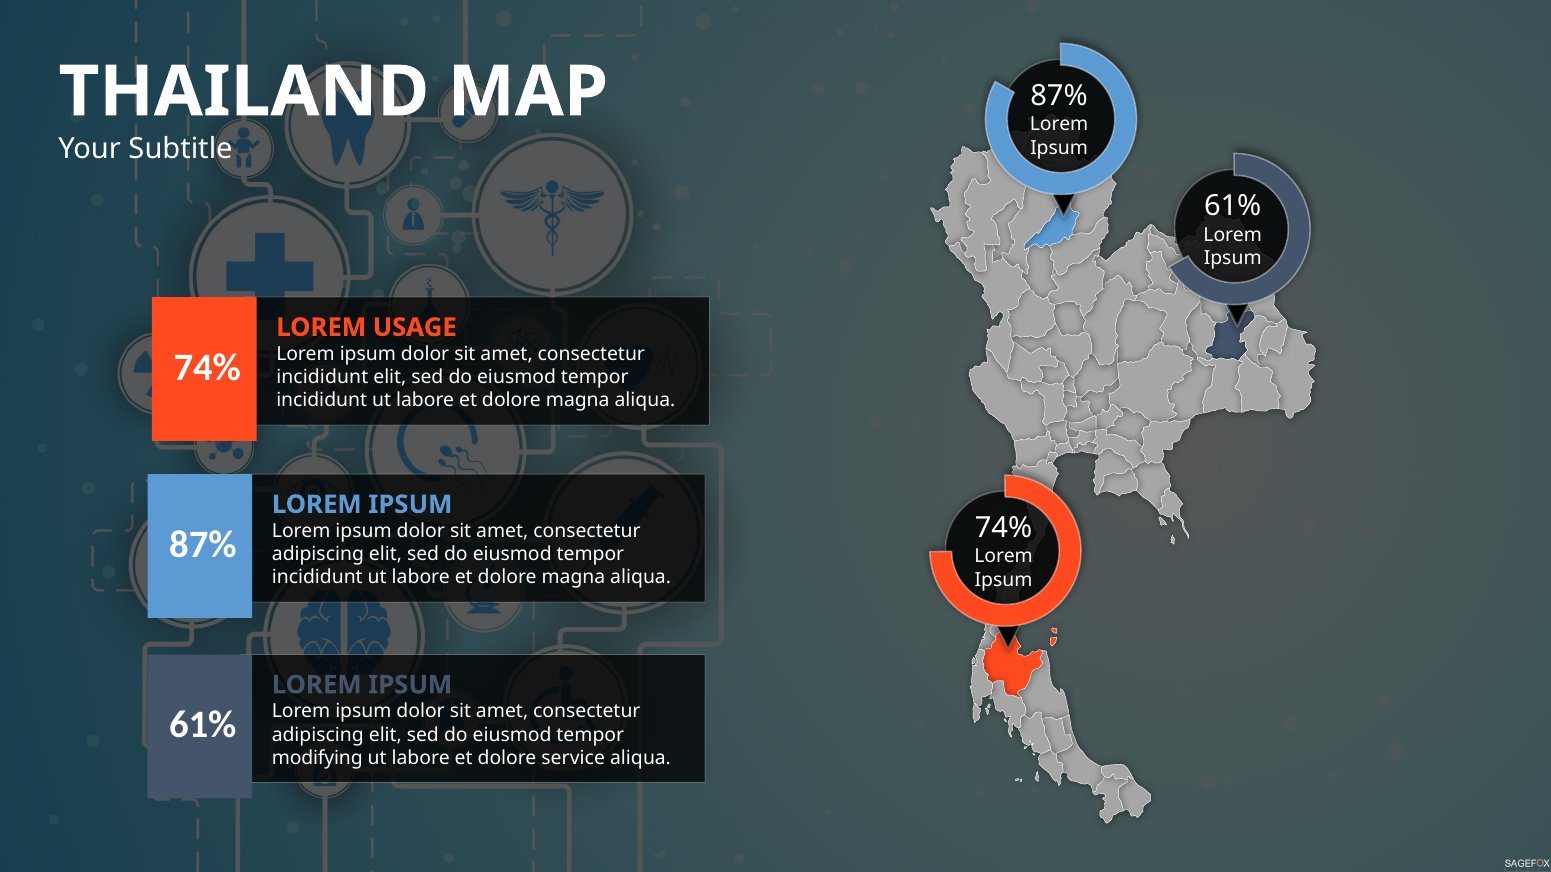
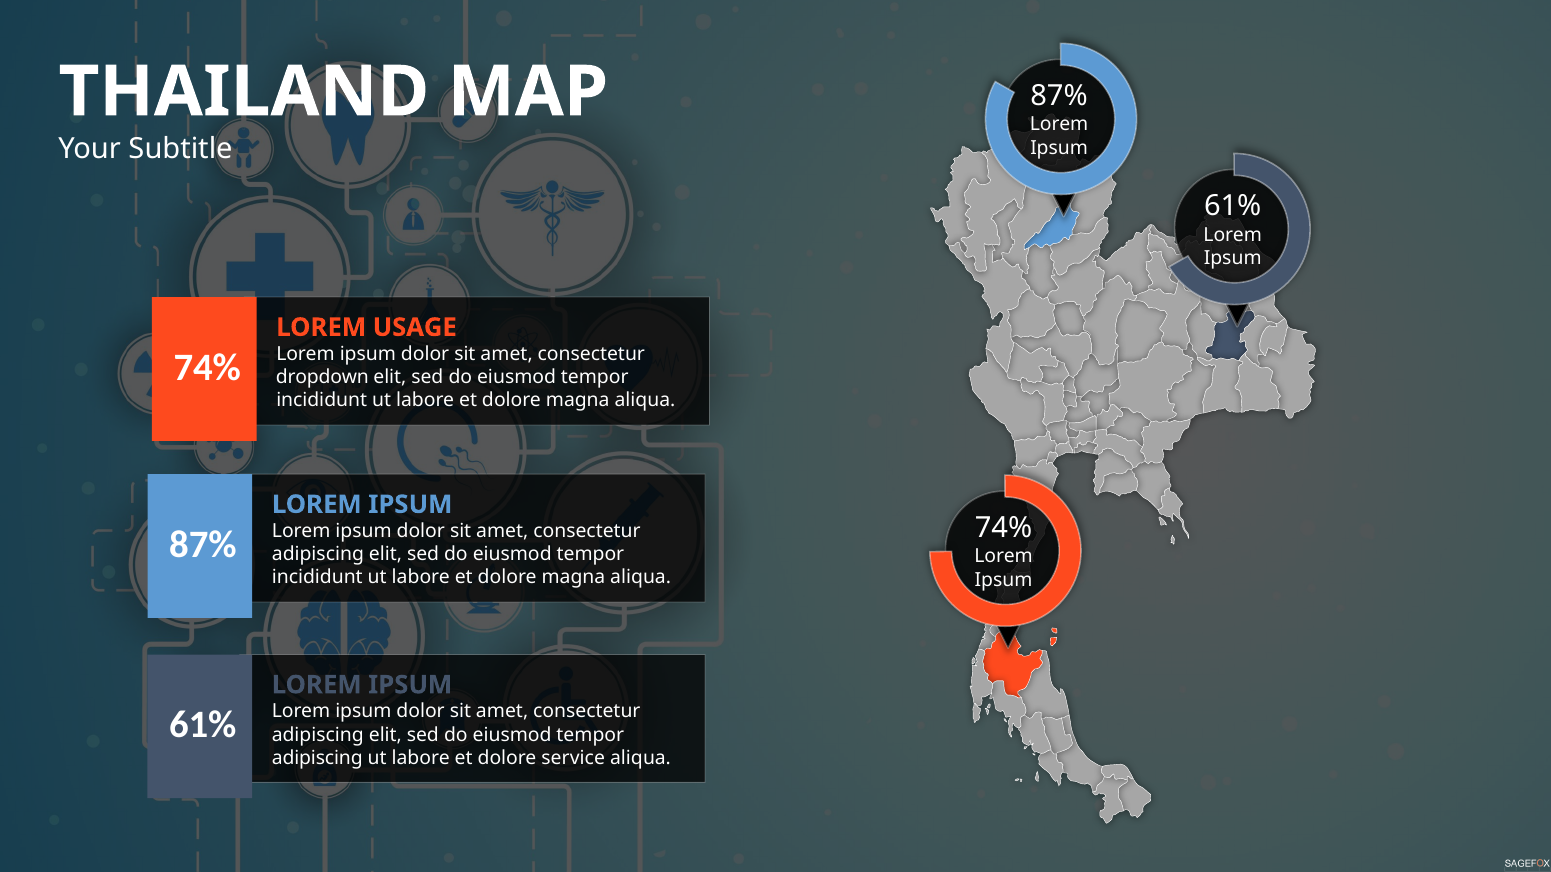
incididunt at (322, 377): incididunt -> dropdown
modifying at (317, 758): modifying -> adipiscing
